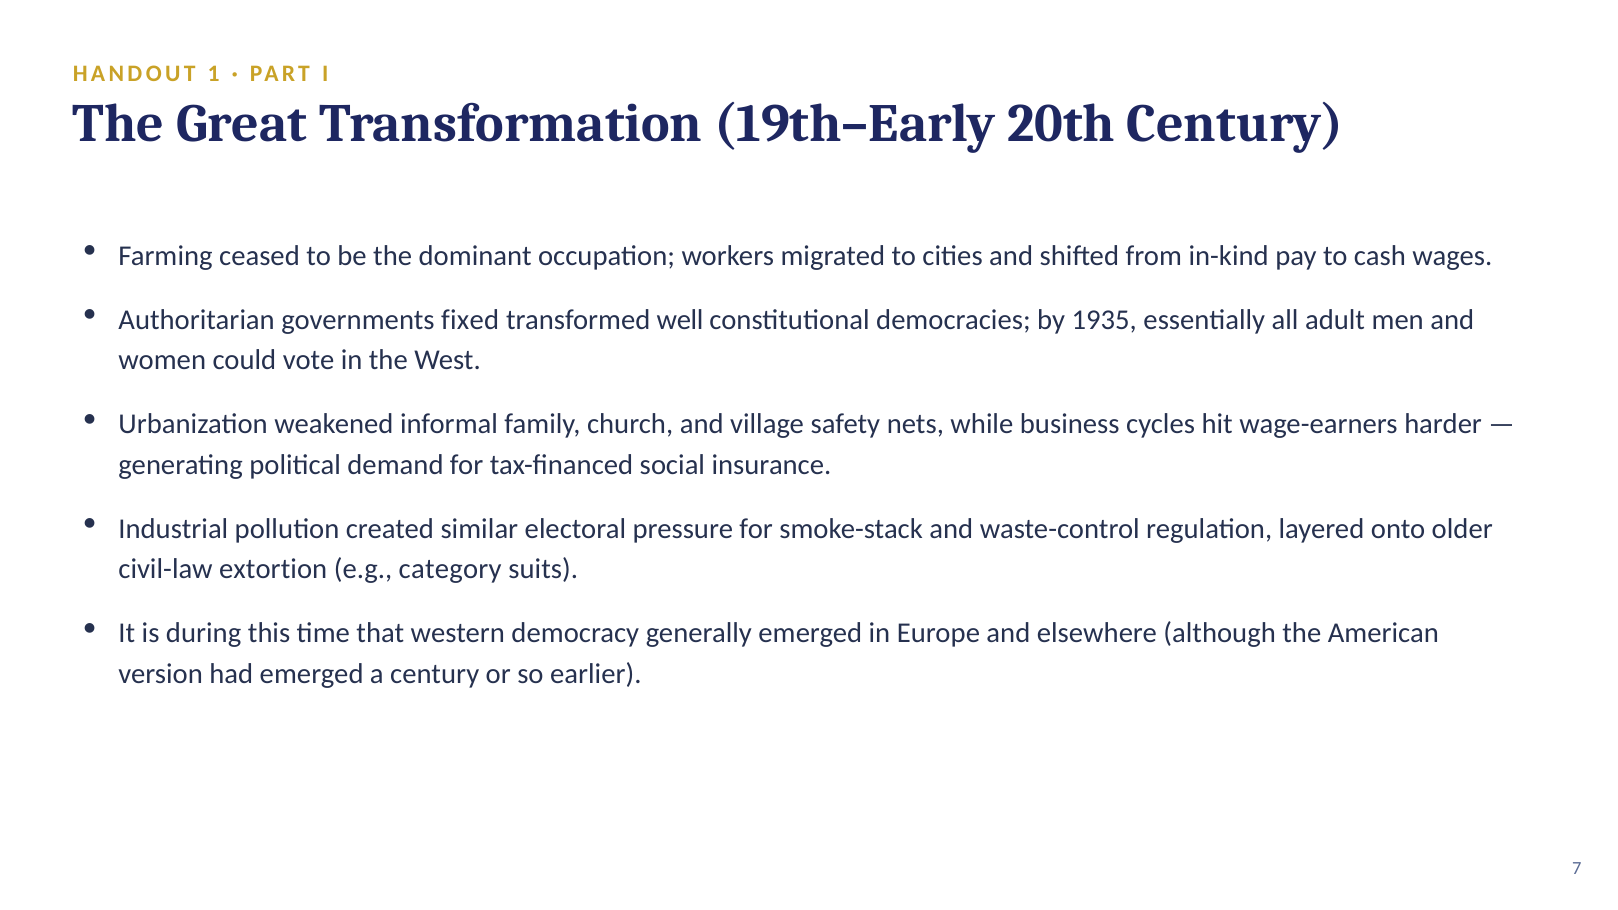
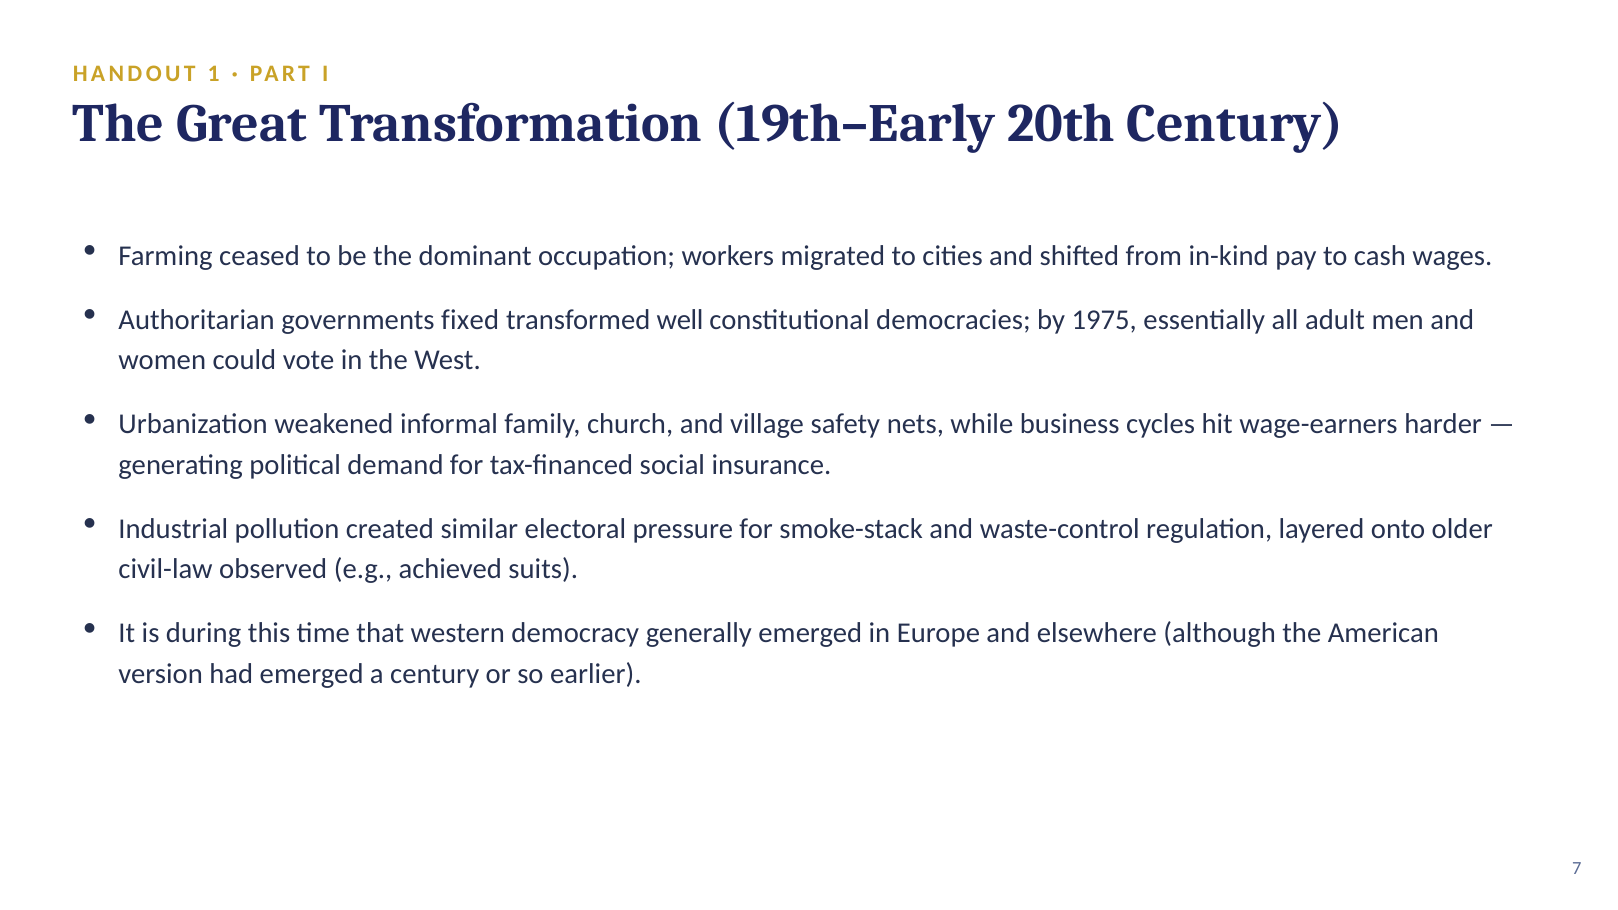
1935: 1935 -> 1975
extortion: extortion -> observed
category: category -> achieved
